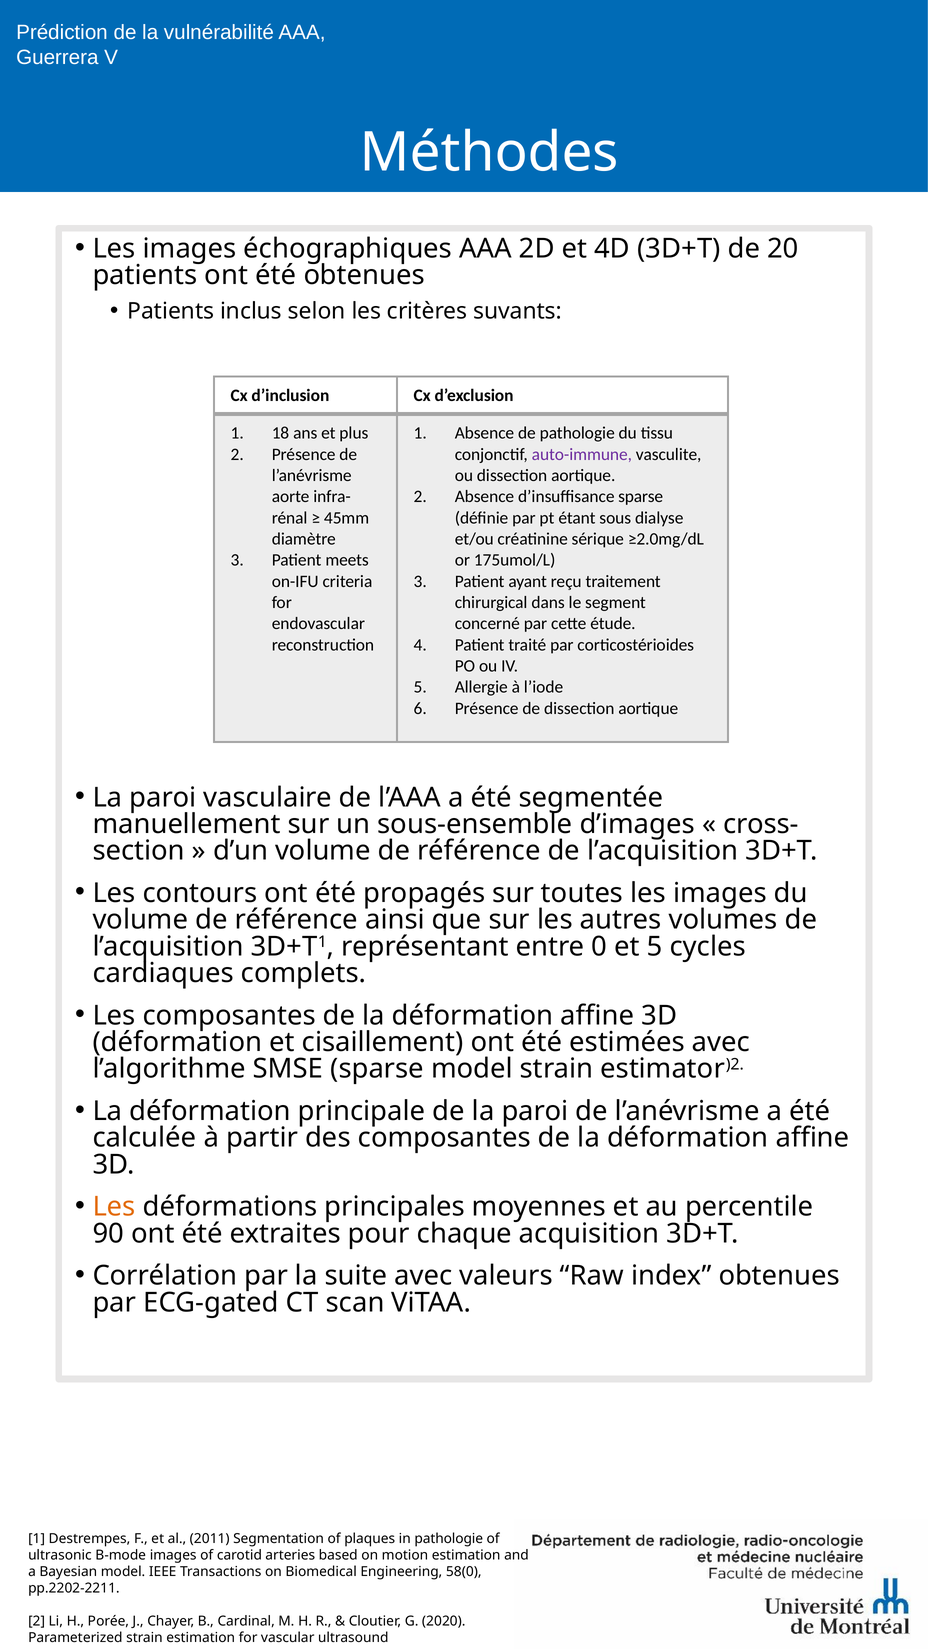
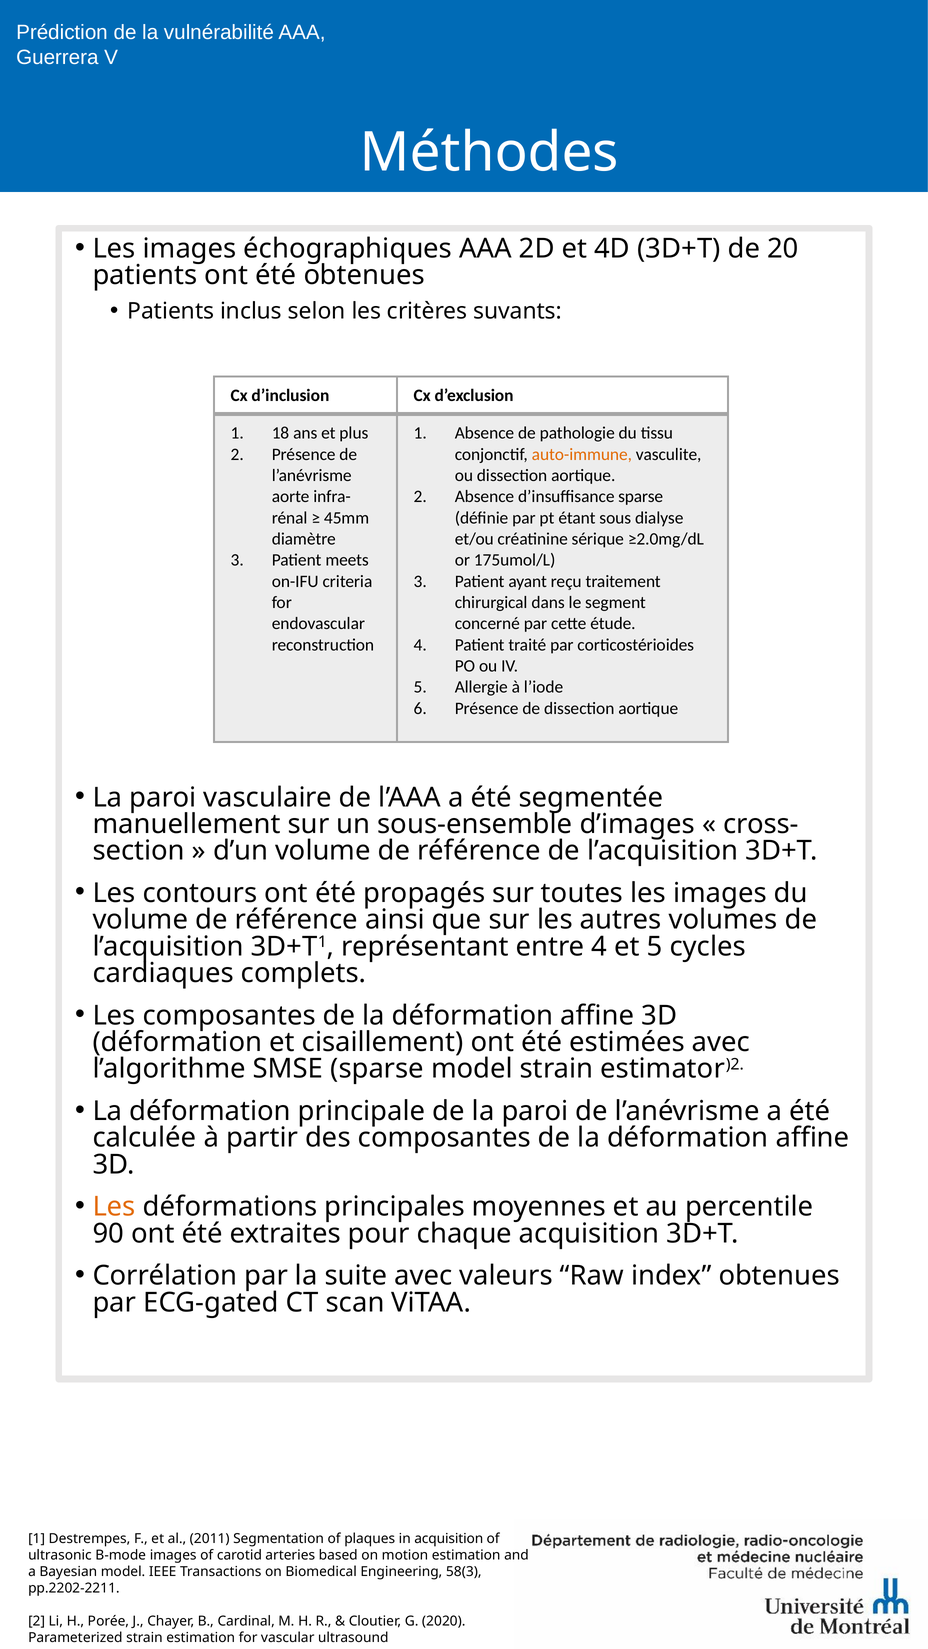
auto-immune colour: purple -> orange
entre 0: 0 -> 4
in pathologie: pathologie -> acquisition
58(0: 58(0 -> 58(3
